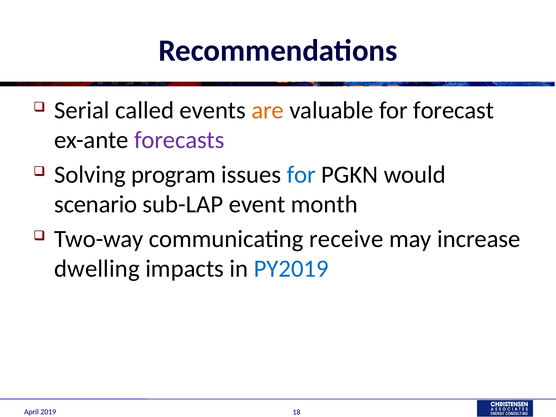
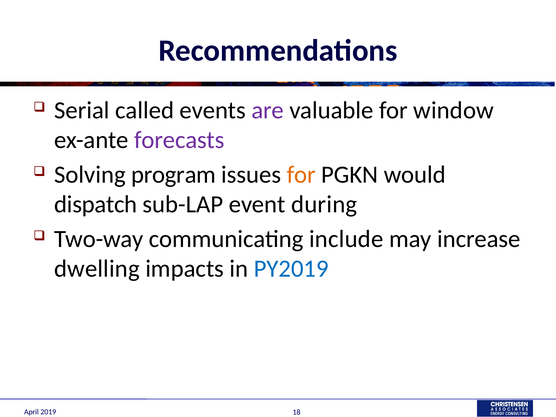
are colour: orange -> purple
forecast: forecast -> window
for at (301, 175) colour: blue -> orange
scenario: scenario -> dispatch
month: month -> during
receive: receive -> include
